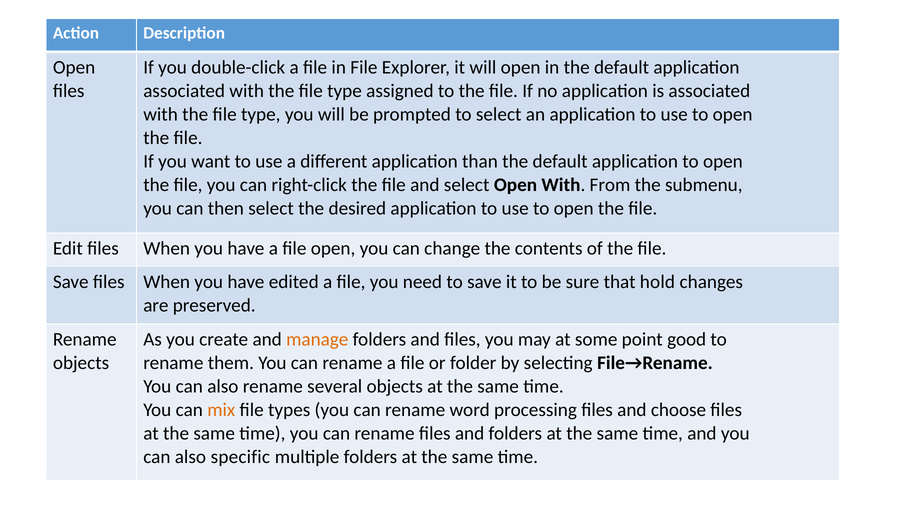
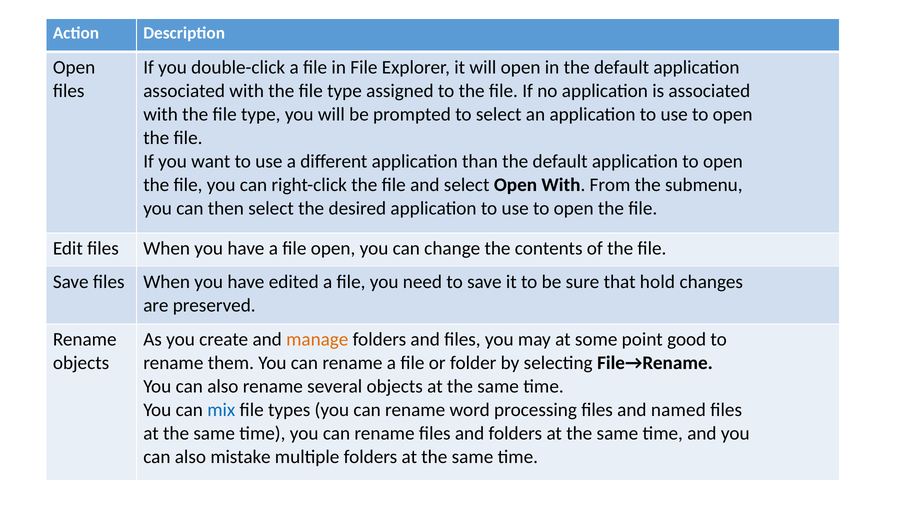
mix colour: orange -> blue
choose: choose -> named
specific: specific -> mistake
